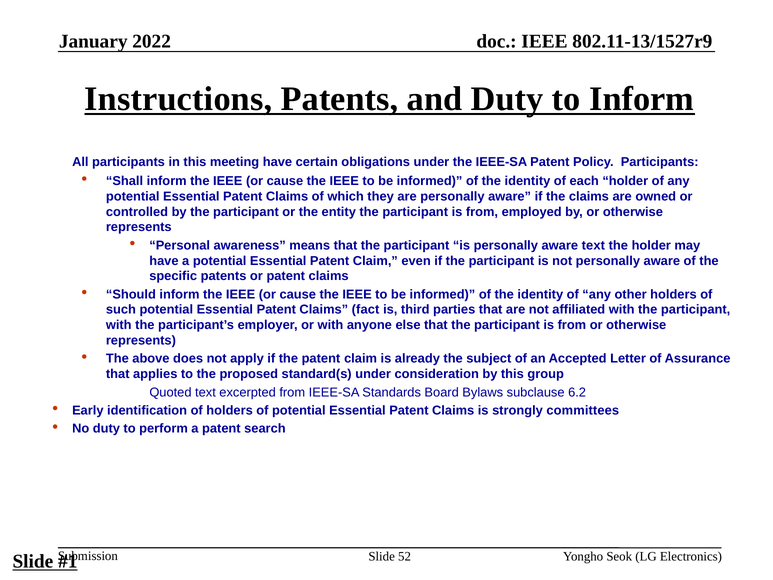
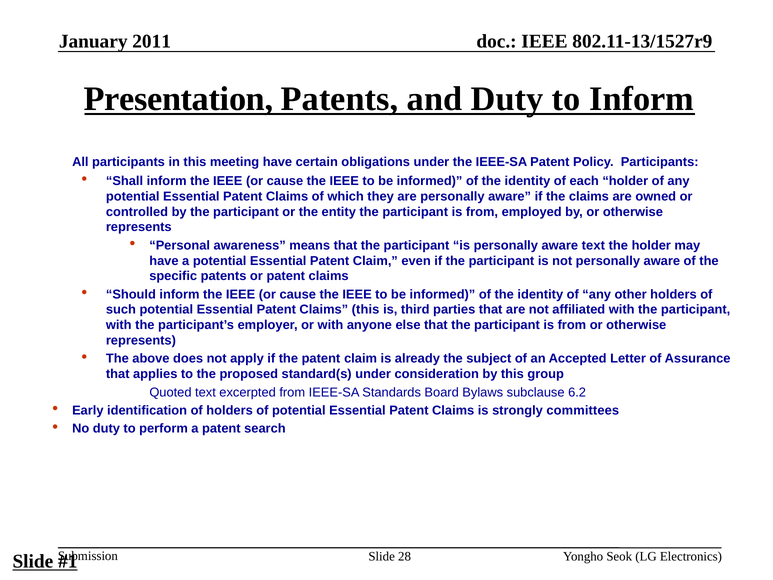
2022: 2022 -> 2011
Instructions: Instructions -> Presentation
Claims fact: fact -> this
52: 52 -> 28
